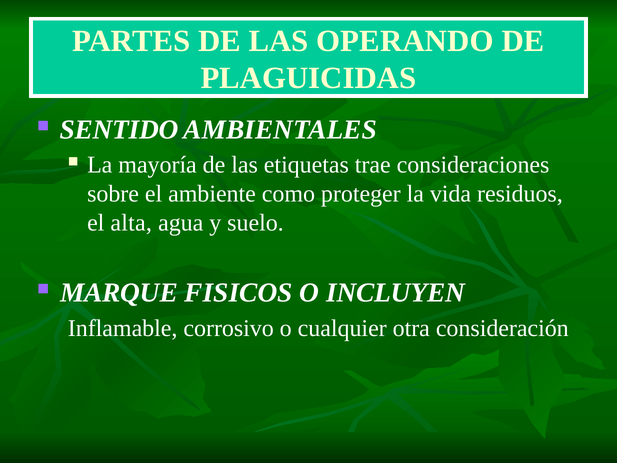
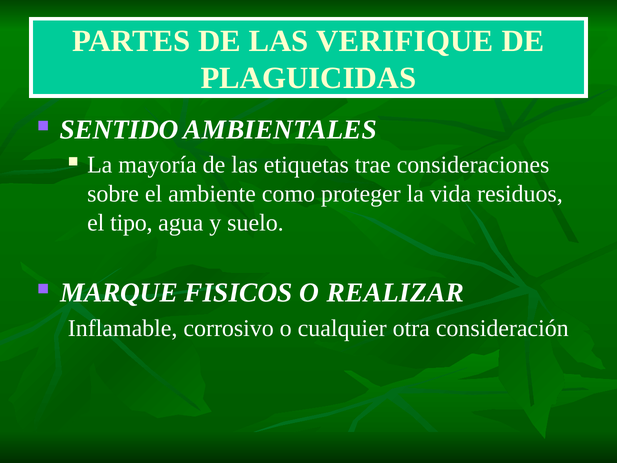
OPERANDO: OPERANDO -> VERIFIQUE
alta: alta -> tipo
INCLUYEN: INCLUYEN -> REALIZAR
